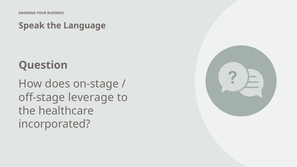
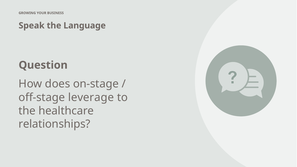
incorporated: incorporated -> relationships
